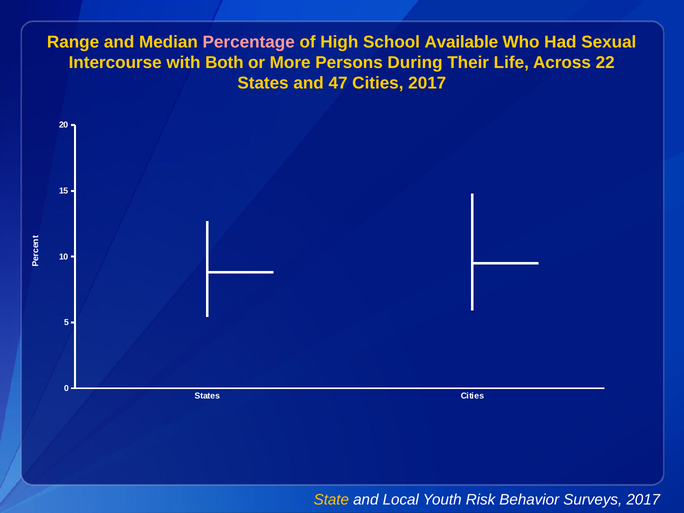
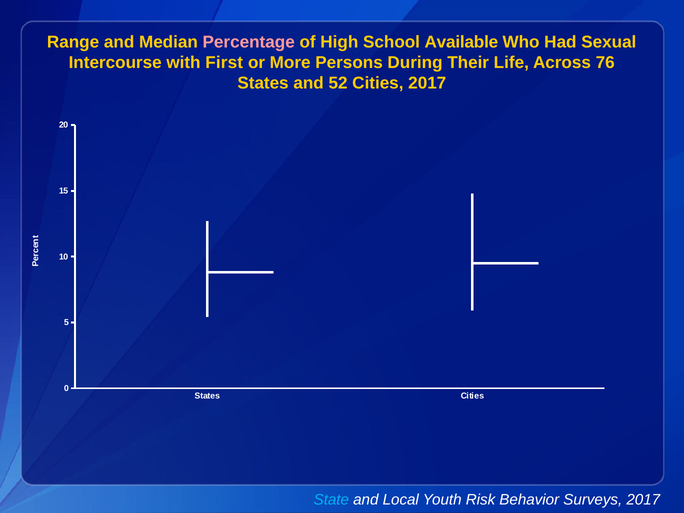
Both: Both -> First
22: 22 -> 76
47: 47 -> 52
State colour: yellow -> light blue
